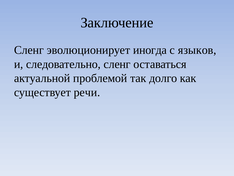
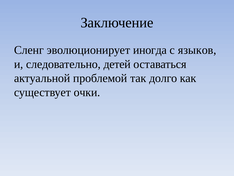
следовательно сленг: сленг -> детей
речи: речи -> очки
